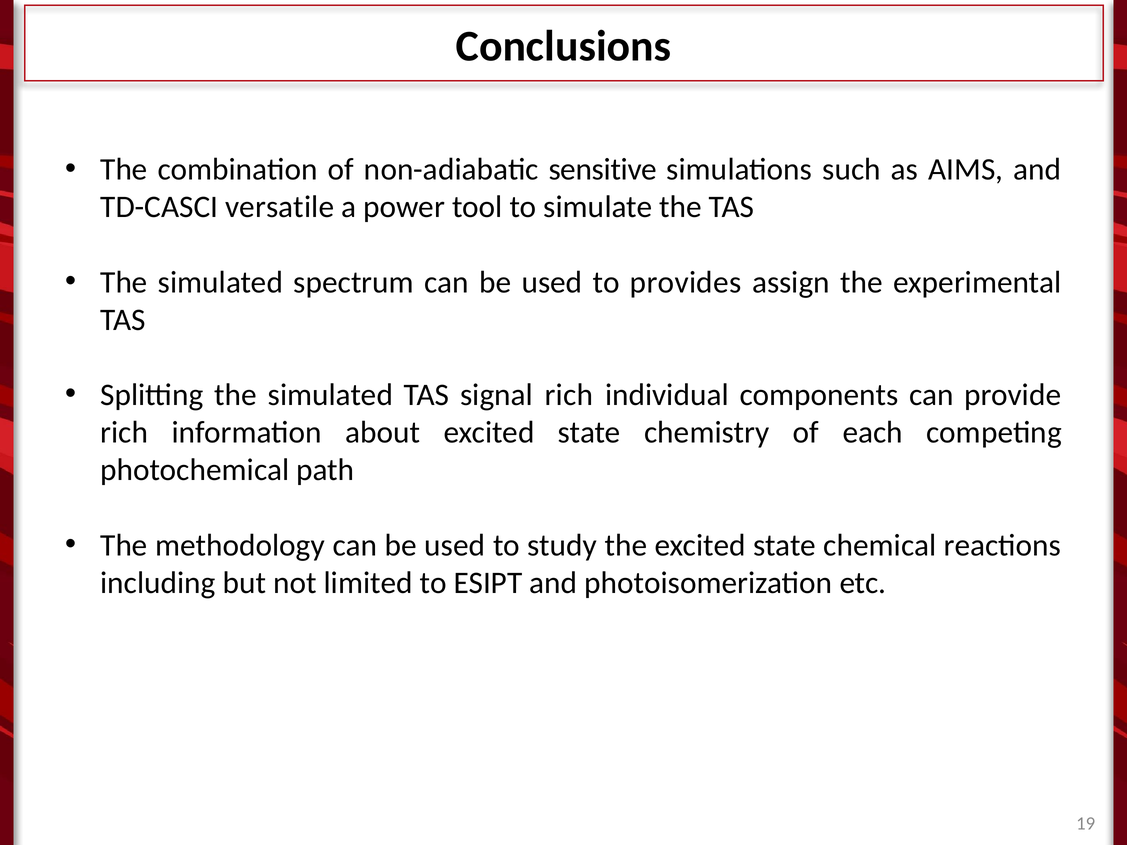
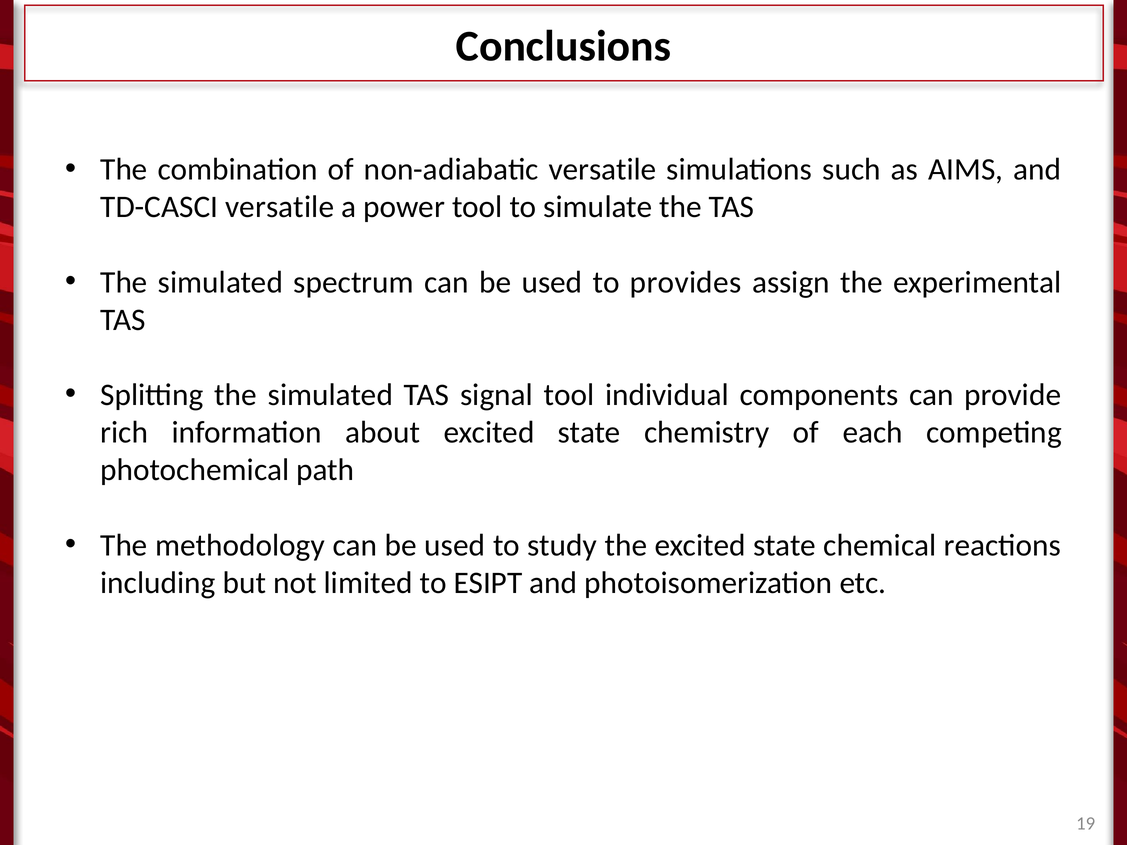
non-adiabatic sensitive: sensitive -> versatile
signal rich: rich -> tool
